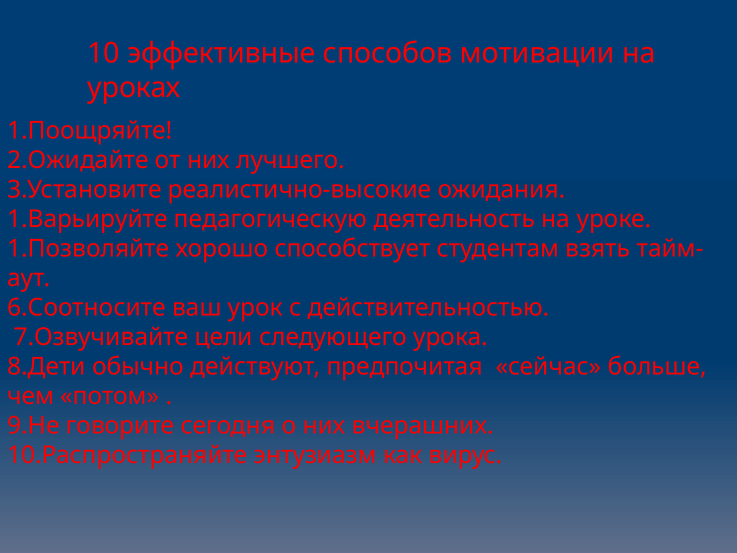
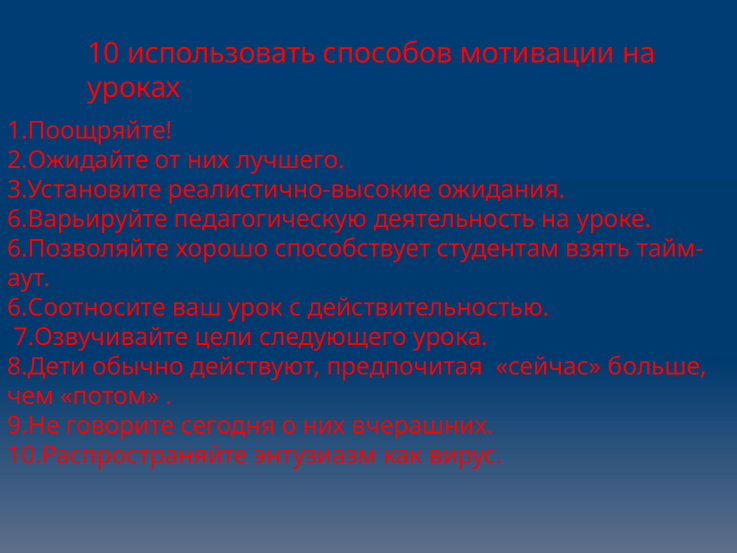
эффективные: эффективные -> использовать
1.Варьируйте: 1.Варьируйте -> 6.Варьируйте
1.Позволяйте: 1.Позволяйте -> 6.Позволяйте
